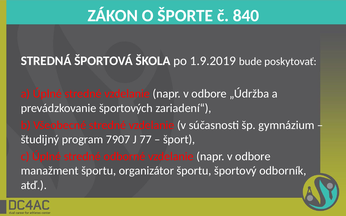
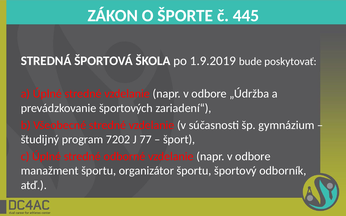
840: 840 -> 445
7907: 7907 -> 7202
